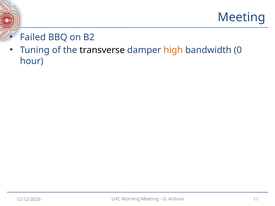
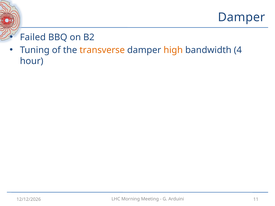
Meeting at (242, 17): Meeting -> Damper
transverse colour: black -> orange
0: 0 -> 4
